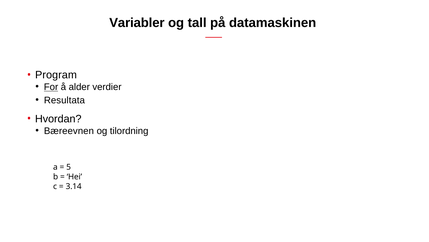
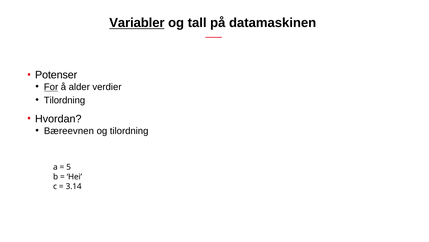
Variabler underline: none -> present
Program: Program -> Potenser
Resultata at (64, 100): Resultata -> Tilordning
